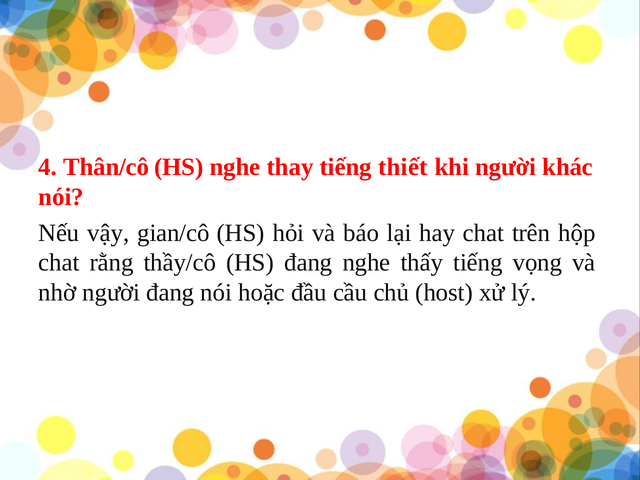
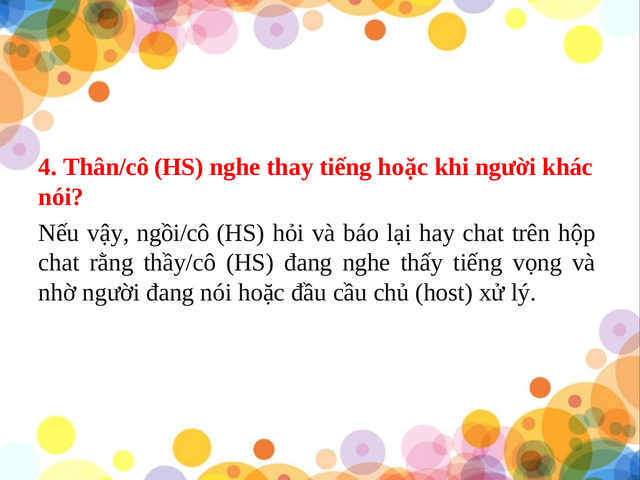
tiếng thiết: thiết -> hoặc
gian/cô: gian/cô -> ngồi/cô
